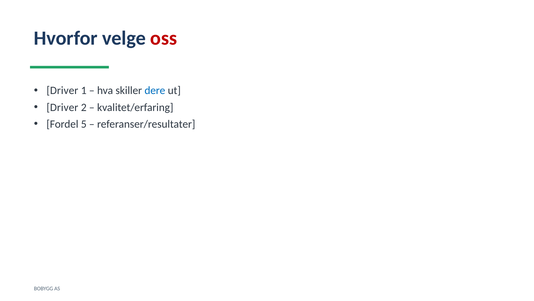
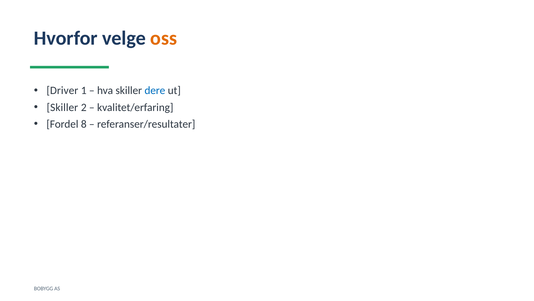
oss colour: red -> orange
Driver at (62, 107): Driver -> Skiller
5: 5 -> 8
